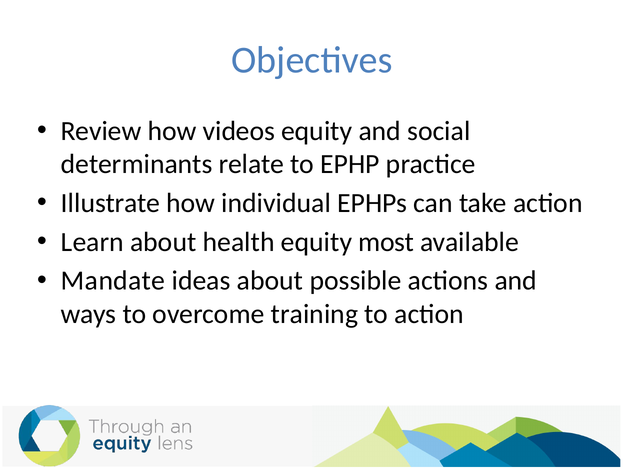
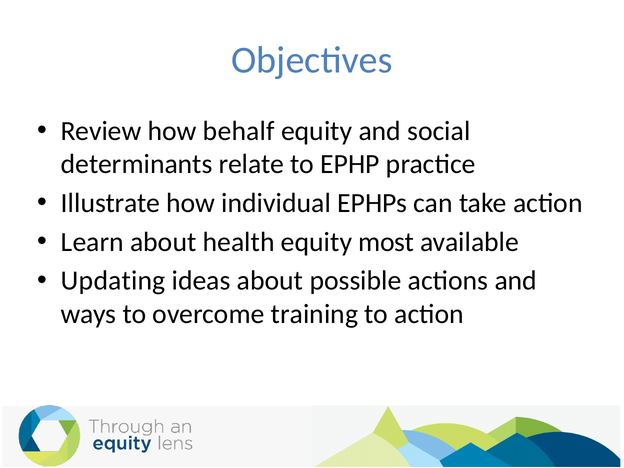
videos: videos -> behalf
Mandate: Mandate -> Updating
